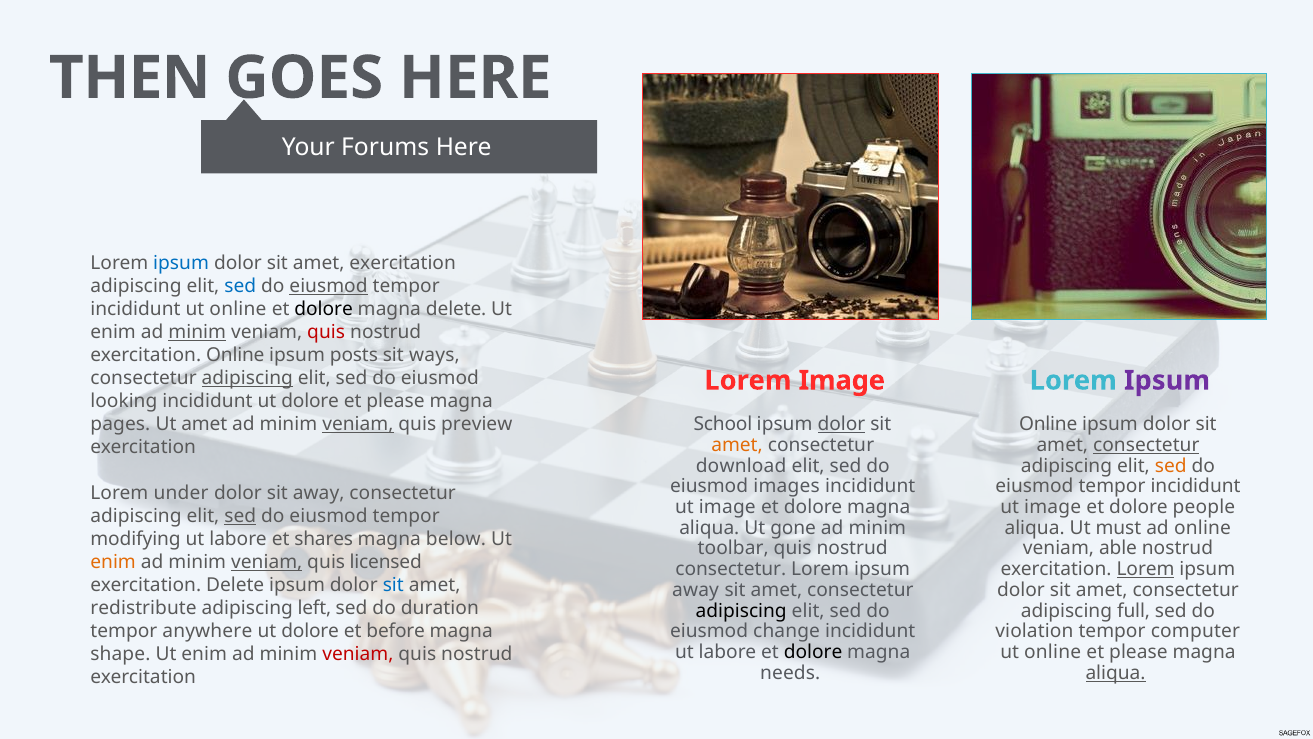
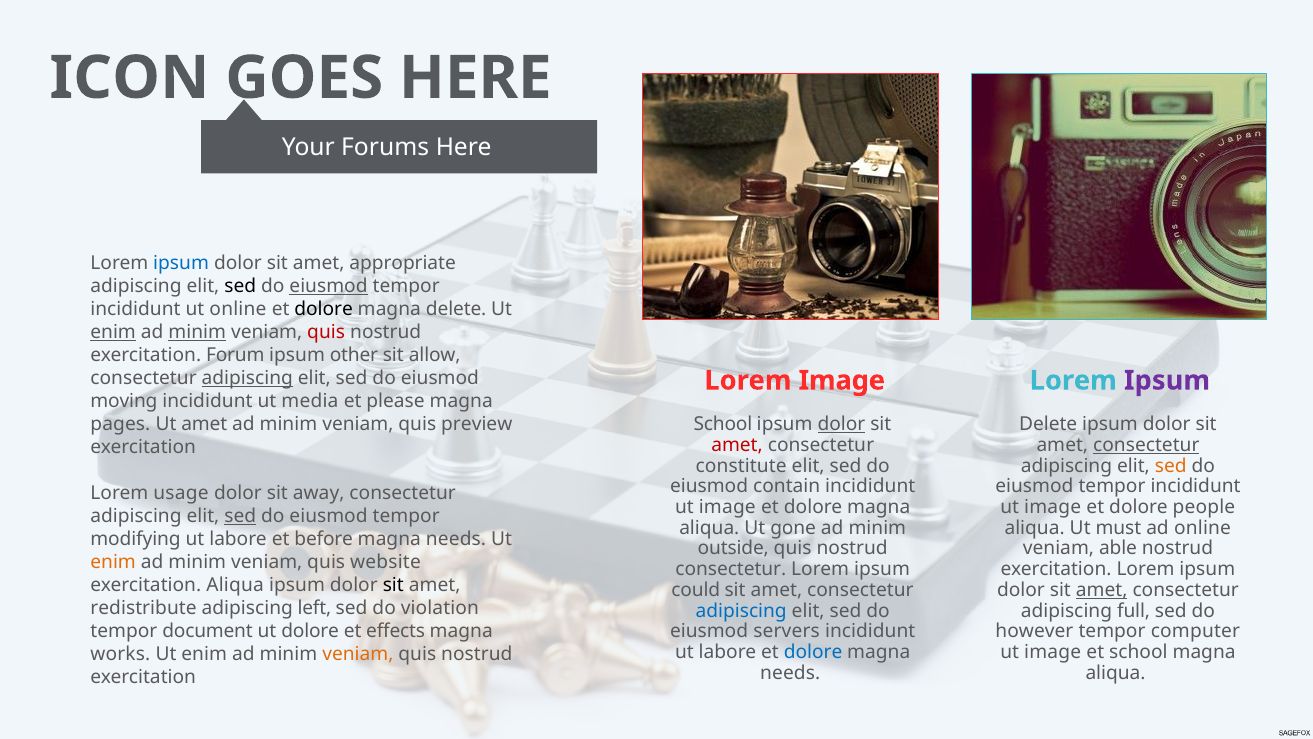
THEN: THEN -> ICON
amet exercitation: exercitation -> appropriate
sed at (240, 286) colour: blue -> black
enim at (113, 332) underline: none -> present
exercitation Online: Online -> Forum
posts: posts -> other
ways: ways -> allow
looking: looking -> moving
incididunt ut dolore: dolore -> media
veniam at (358, 424) underline: present -> none
Online at (1048, 424): Online -> Delete
amet at (737, 445) colour: orange -> red
download: download -> constitute
images: images -> contain
under: under -> usage
shares: shares -> before
below at (456, 539): below -> needs
toolbar: toolbar -> outside
veniam at (267, 562) underline: present -> none
licensed: licensed -> website
Lorem at (1146, 569) underline: present -> none
exercitation Delete: Delete -> Aliqua
sit at (393, 585) colour: blue -> black
away at (696, 590): away -> could
amet at (1102, 590) underline: none -> present
duration: duration -> violation
adipiscing at (741, 610) colour: black -> blue
anywhere: anywhere -> document
before: before -> effects
change: change -> servers
violation: violation -> however
dolore at (813, 652) colour: black -> blue
online at (1053, 652): online -> image
please at (1138, 652): please -> school
shape: shape -> works
veniam at (358, 654) colour: red -> orange
aliqua at (1116, 673) underline: present -> none
